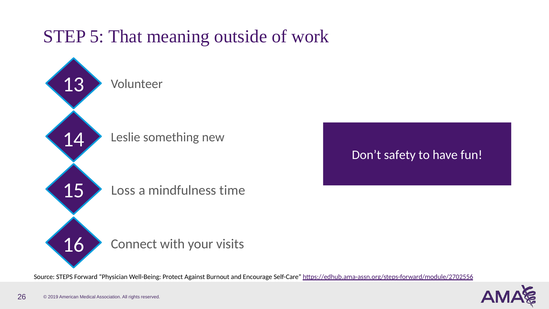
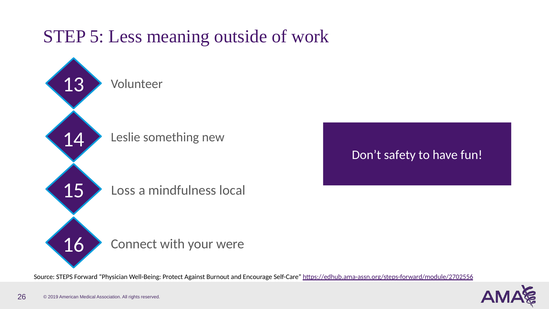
That: That -> Less
time: time -> local
visits: visits -> were
